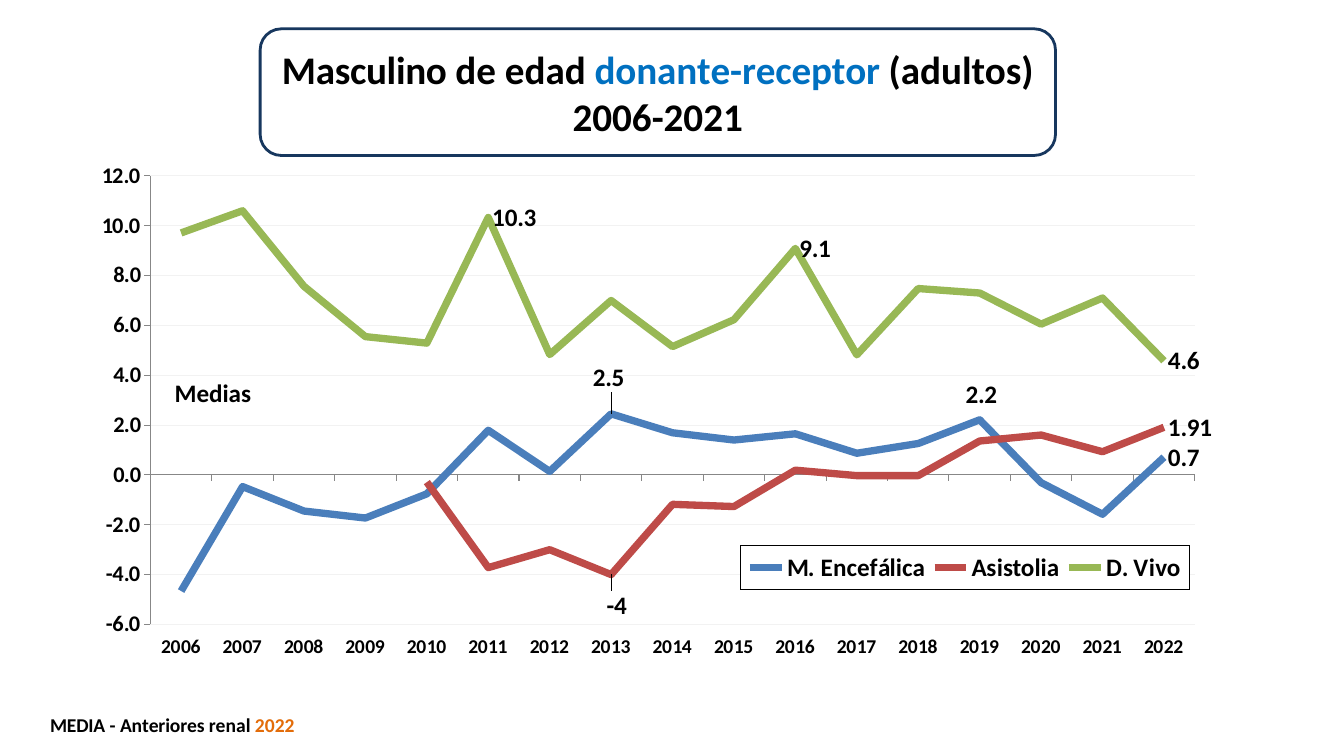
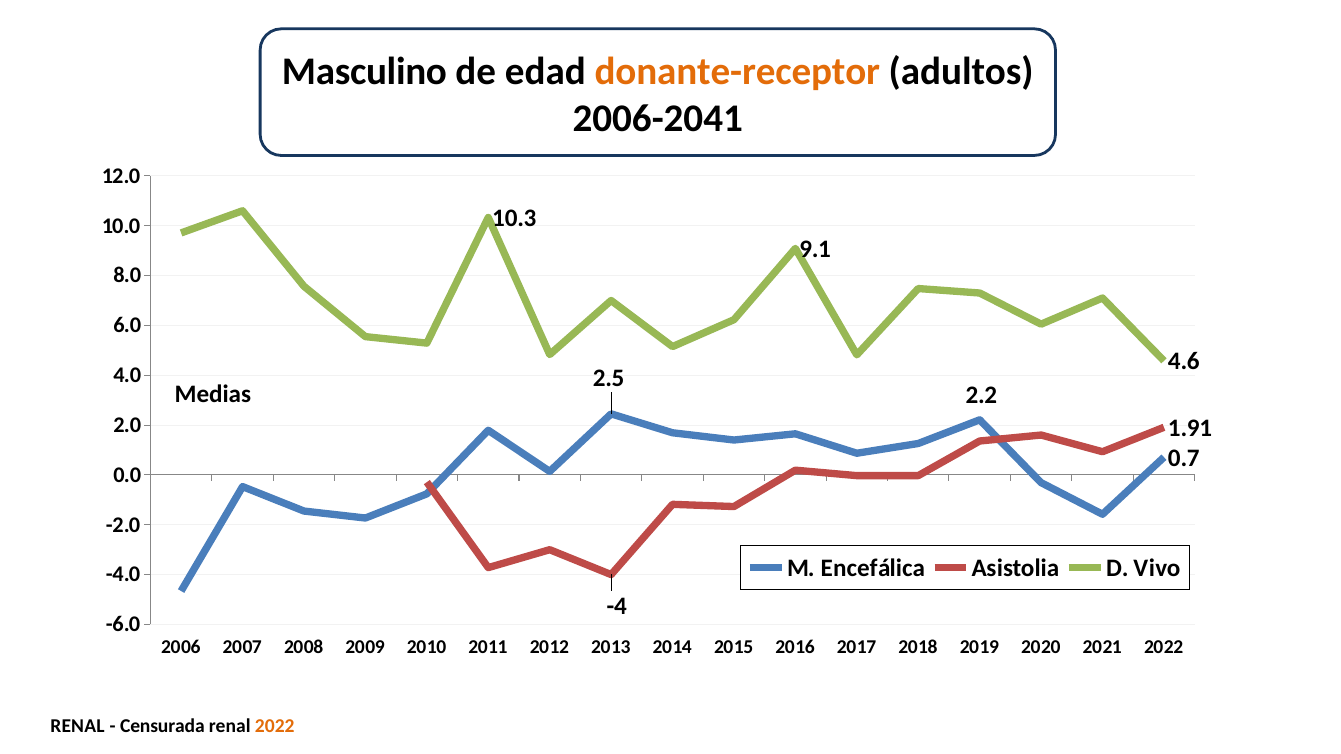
donante-receptor colour: blue -> orange
2006-2021: 2006-2021 -> 2006-2041
MEDIA at (78, 726): MEDIA -> RENAL
Anteriores: Anteriores -> Censurada
